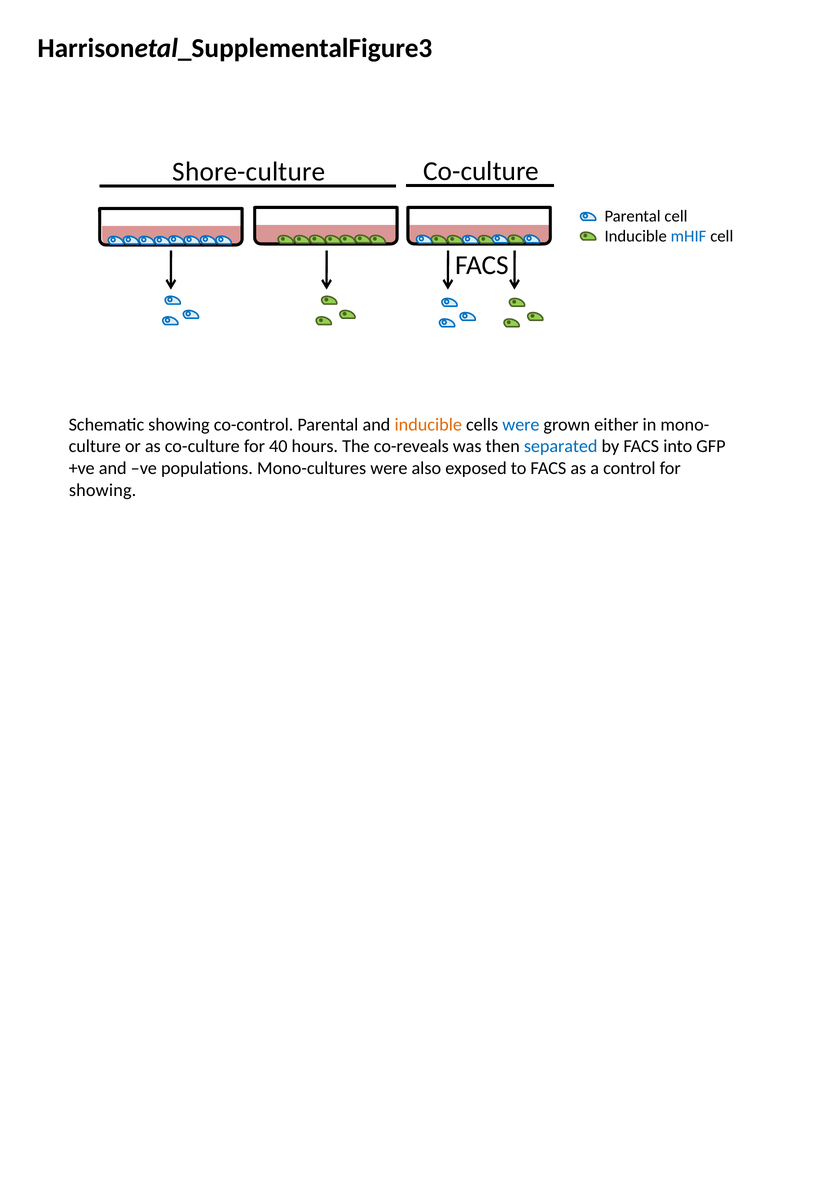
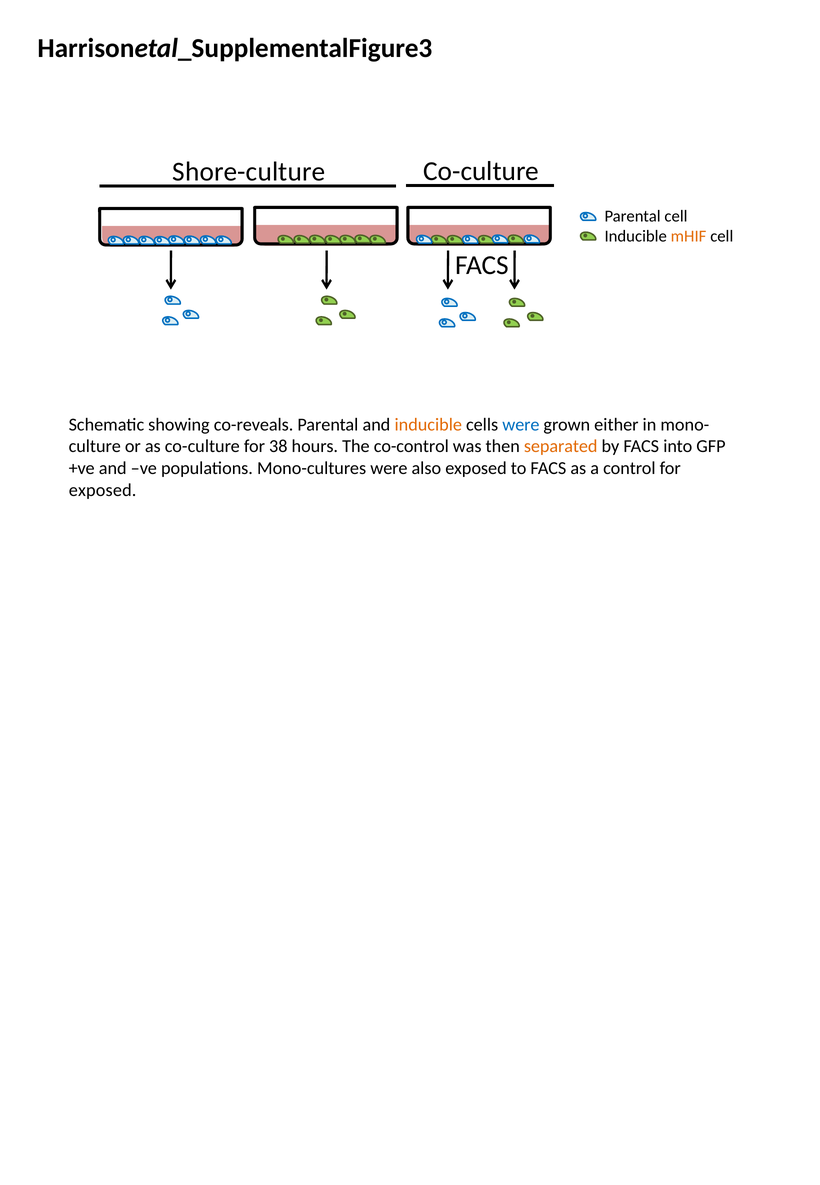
mHIF colour: blue -> orange
co-control: co-control -> co-reveals
40: 40 -> 38
co-reveals: co-reveals -> co-control
separated colour: blue -> orange
showing at (103, 490): showing -> exposed
